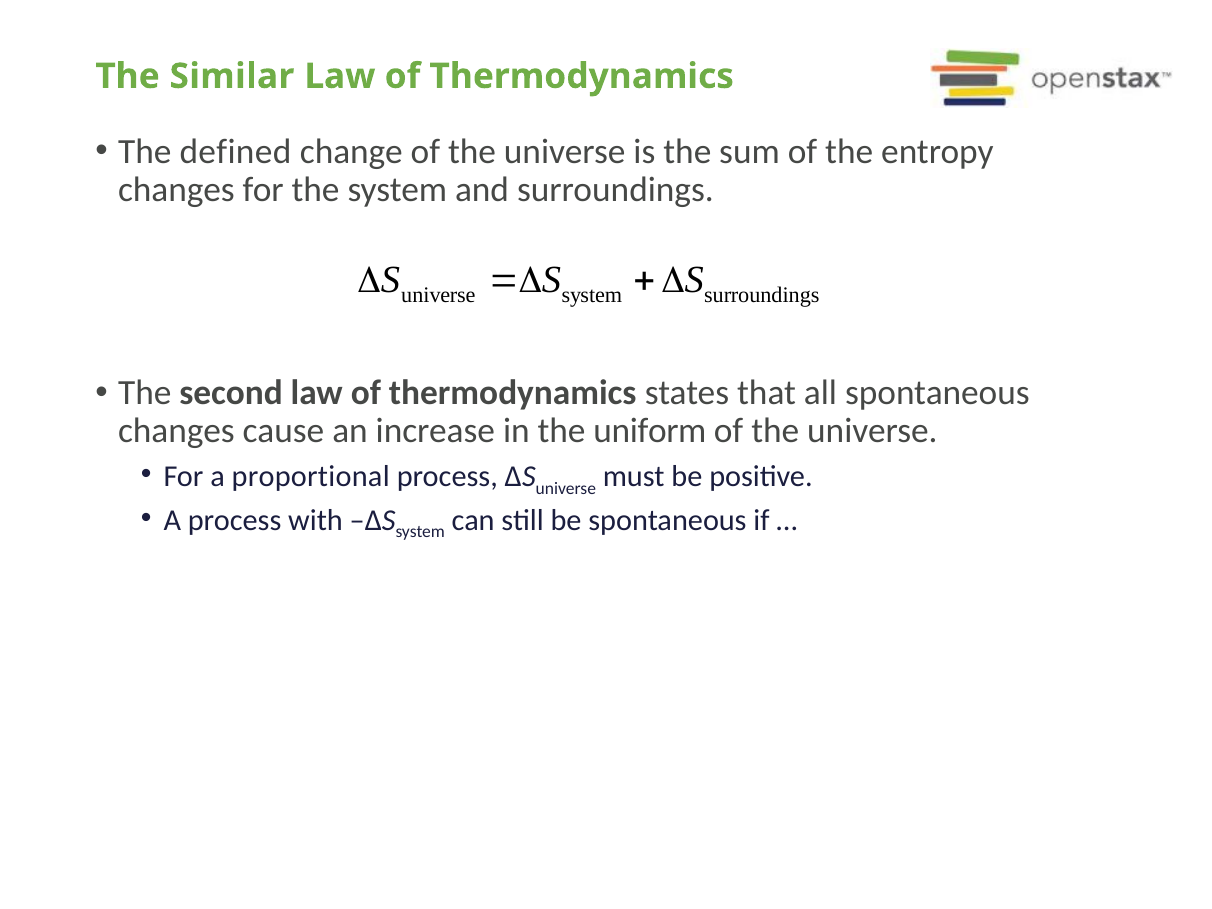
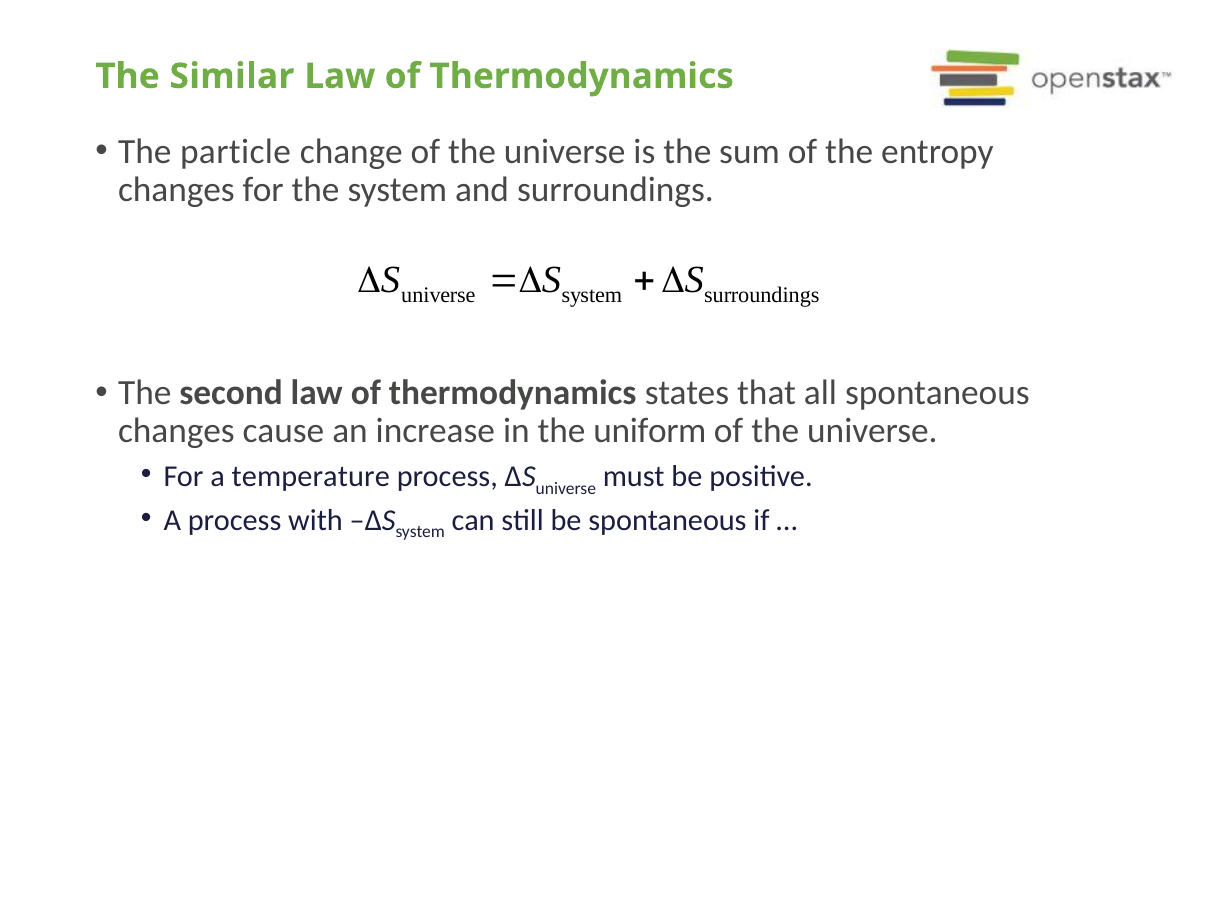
defined: defined -> particle
proportional: proportional -> temperature
